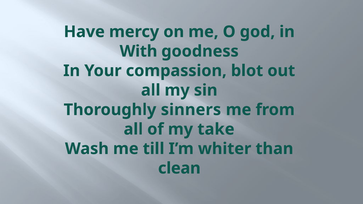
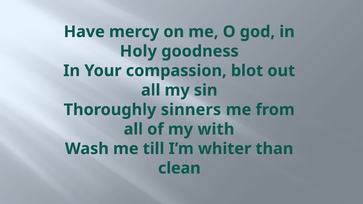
With: With -> Holy
take: take -> with
